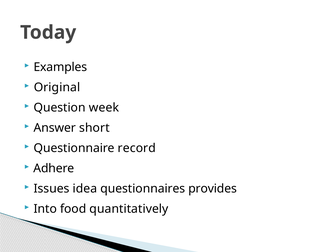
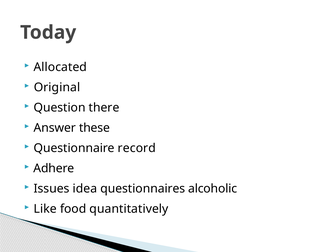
Examples: Examples -> Allocated
week: week -> there
short: short -> these
provides: provides -> alcoholic
Into: Into -> Like
